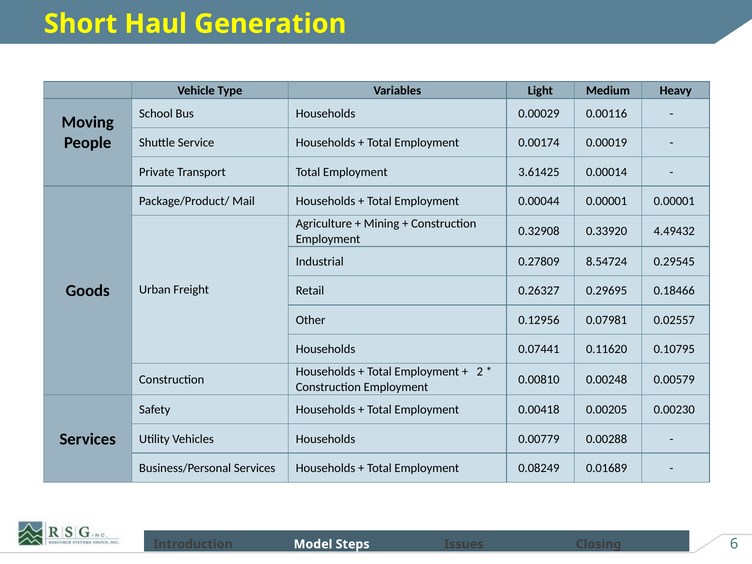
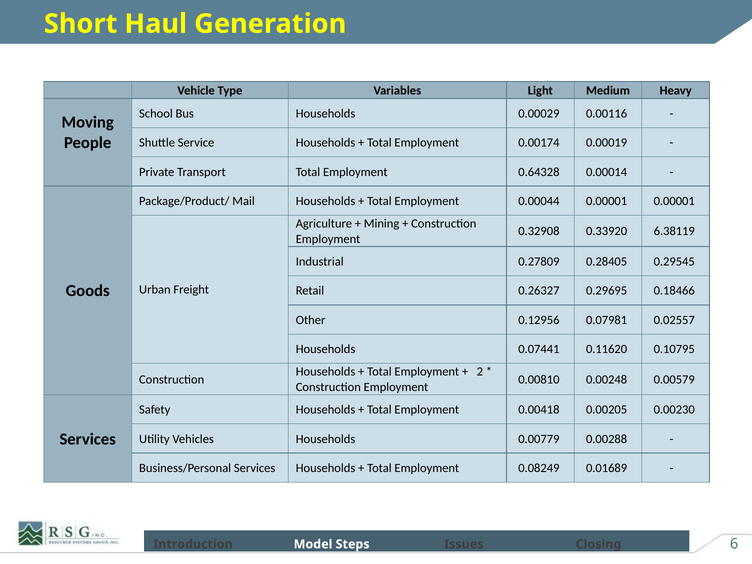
3.61425: 3.61425 -> 0.64328
4.49432: 4.49432 -> 6.38119
8.54724: 8.54724 -> 0.28405
